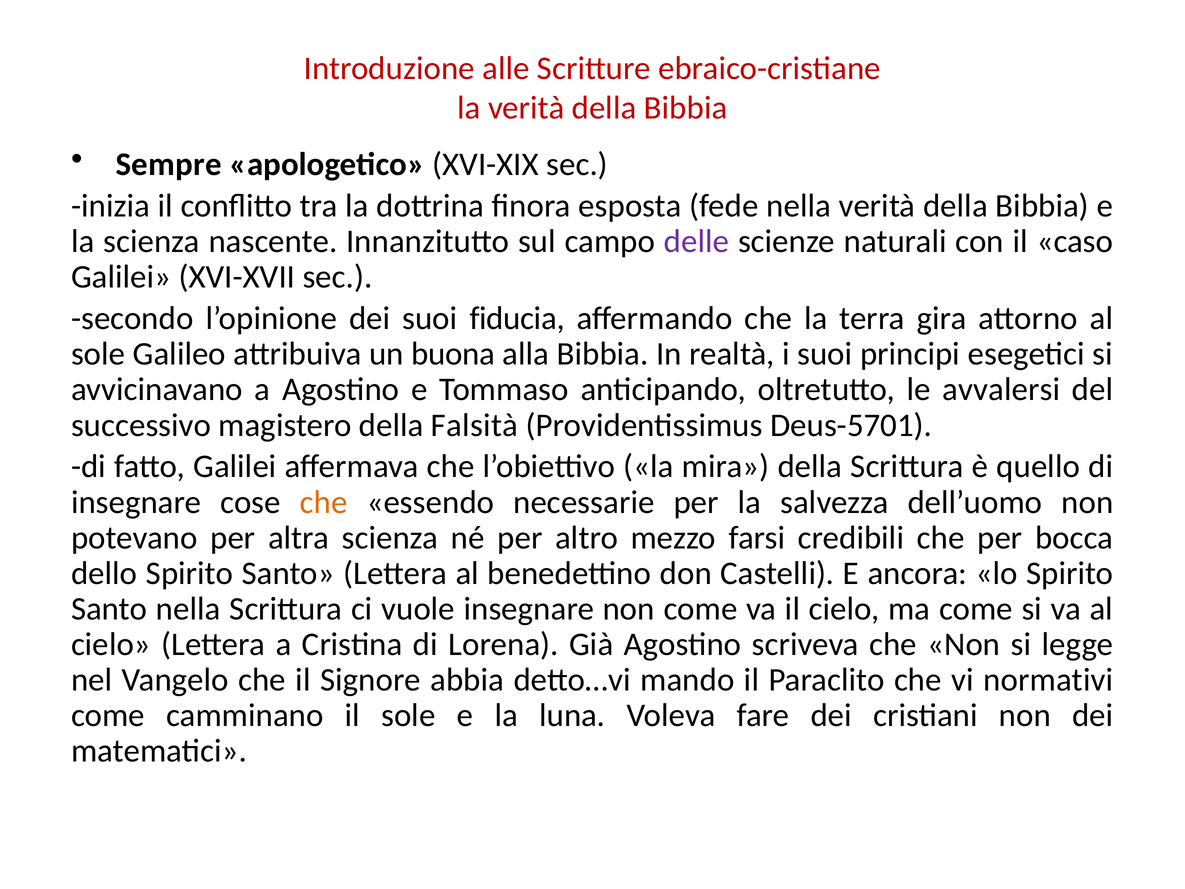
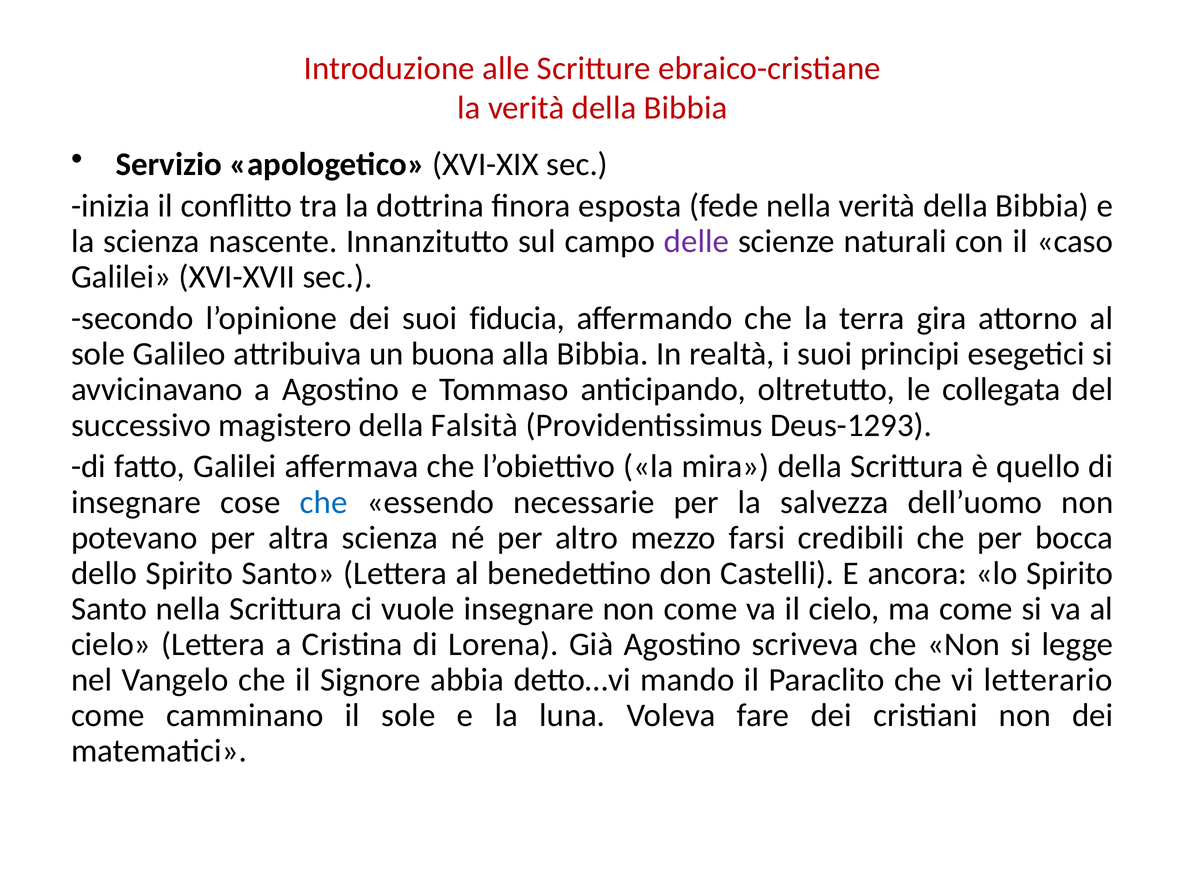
Sempre: Sempre -> Servizio
avvalersi: avvalersi -> collegata
Deus-5701: Deus-5701 -> Deus-1293
che at (324, 502) colour: orange -> blue
normativi: normativi -> letterario
